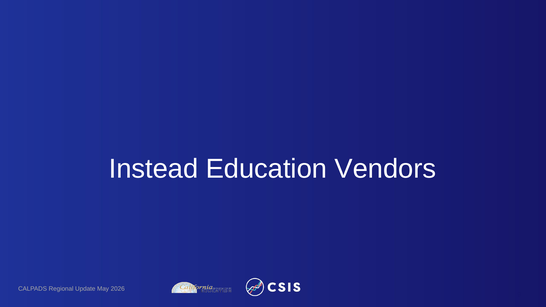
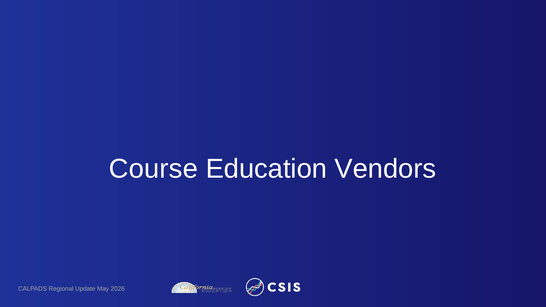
Instead: Instead -> Course
